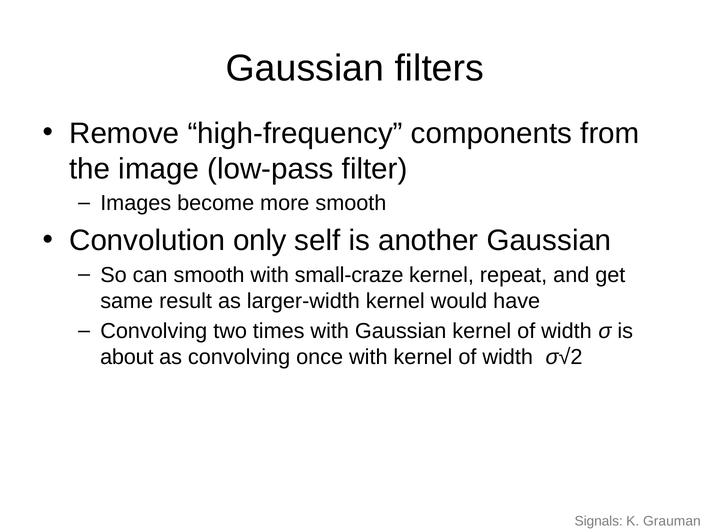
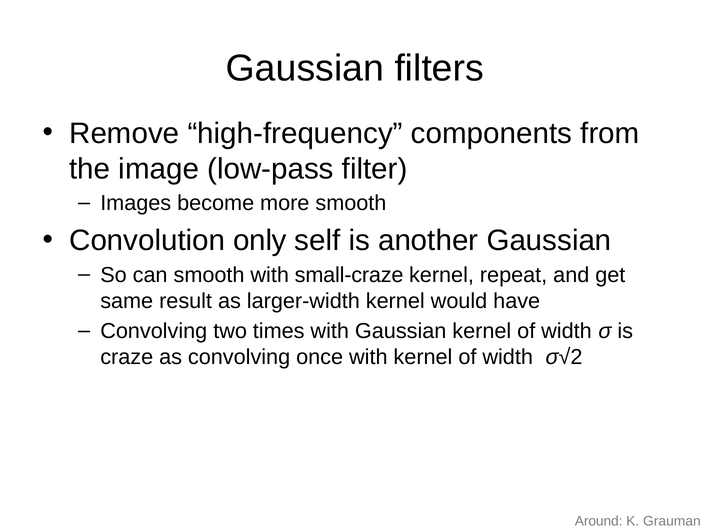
about: about -> craze
Signals: Signals -> Around
